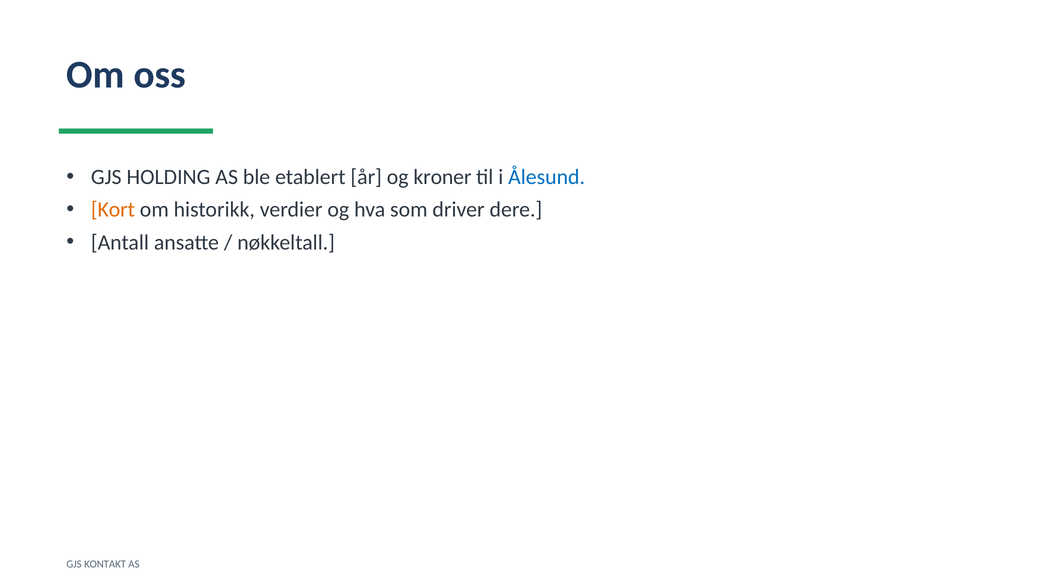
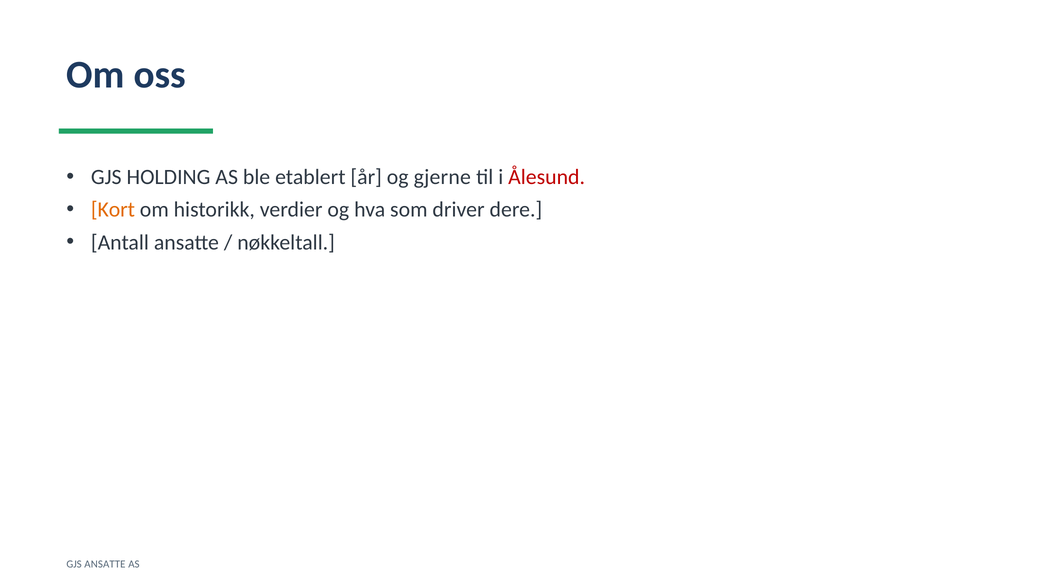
kroner: kroner -> gjerne
Ålesund colour: blue -> red
GJS KONTAKT: KONTAKT -> ANSATTE
